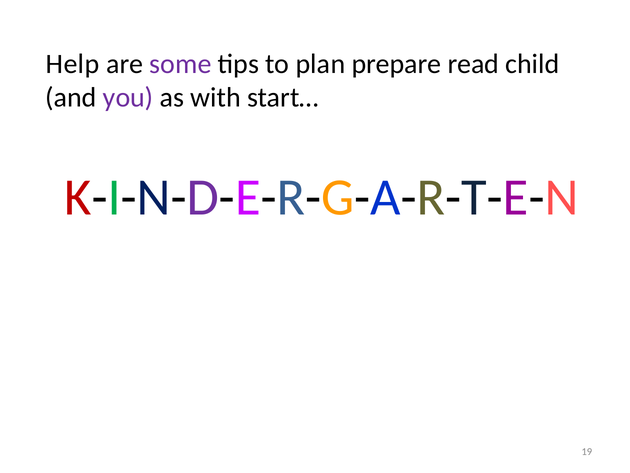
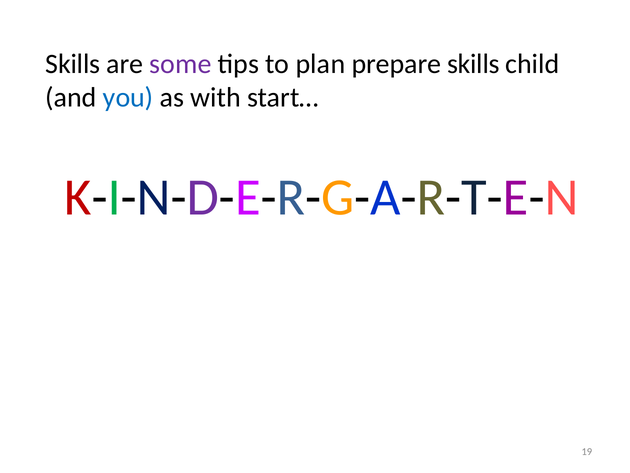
Help at (73, 64): Help -> Skills
prepare read: read -> skills
you colour: purple -> blue
